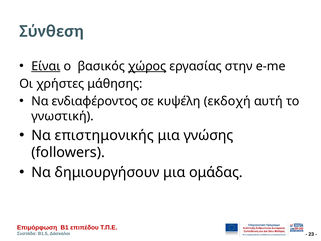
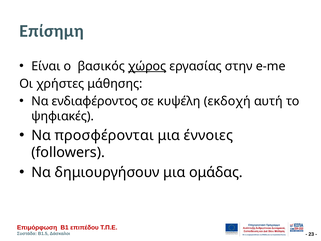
Σύνθεση: Σύνθεση -> Επίσημη
Είναι underline: present -> none
γνωστική: γνωστική -> ψηφιακές
επιστημονικής: επιστημονικής -> προσφέρονται
γνώσης: γνώσης -> έννοιες
